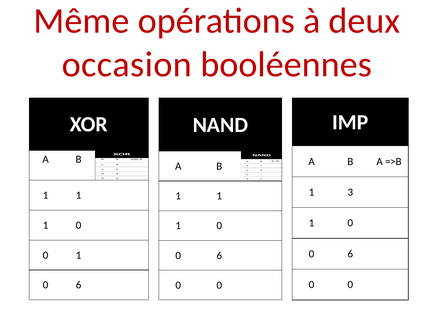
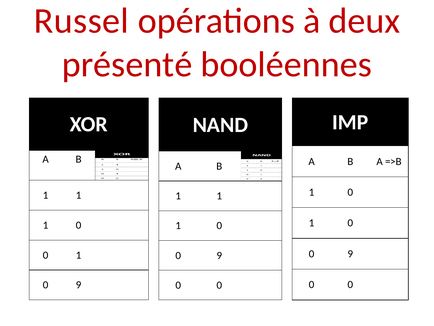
Même: Même -> Russel
occasion: occasion -> présenté
3 at (350, 192): 3 -> 0
6 at (350, 254): 6 -> 9
6 at (219, 255): 6 -> 9
6 at (79, 285): 6 -> 9
